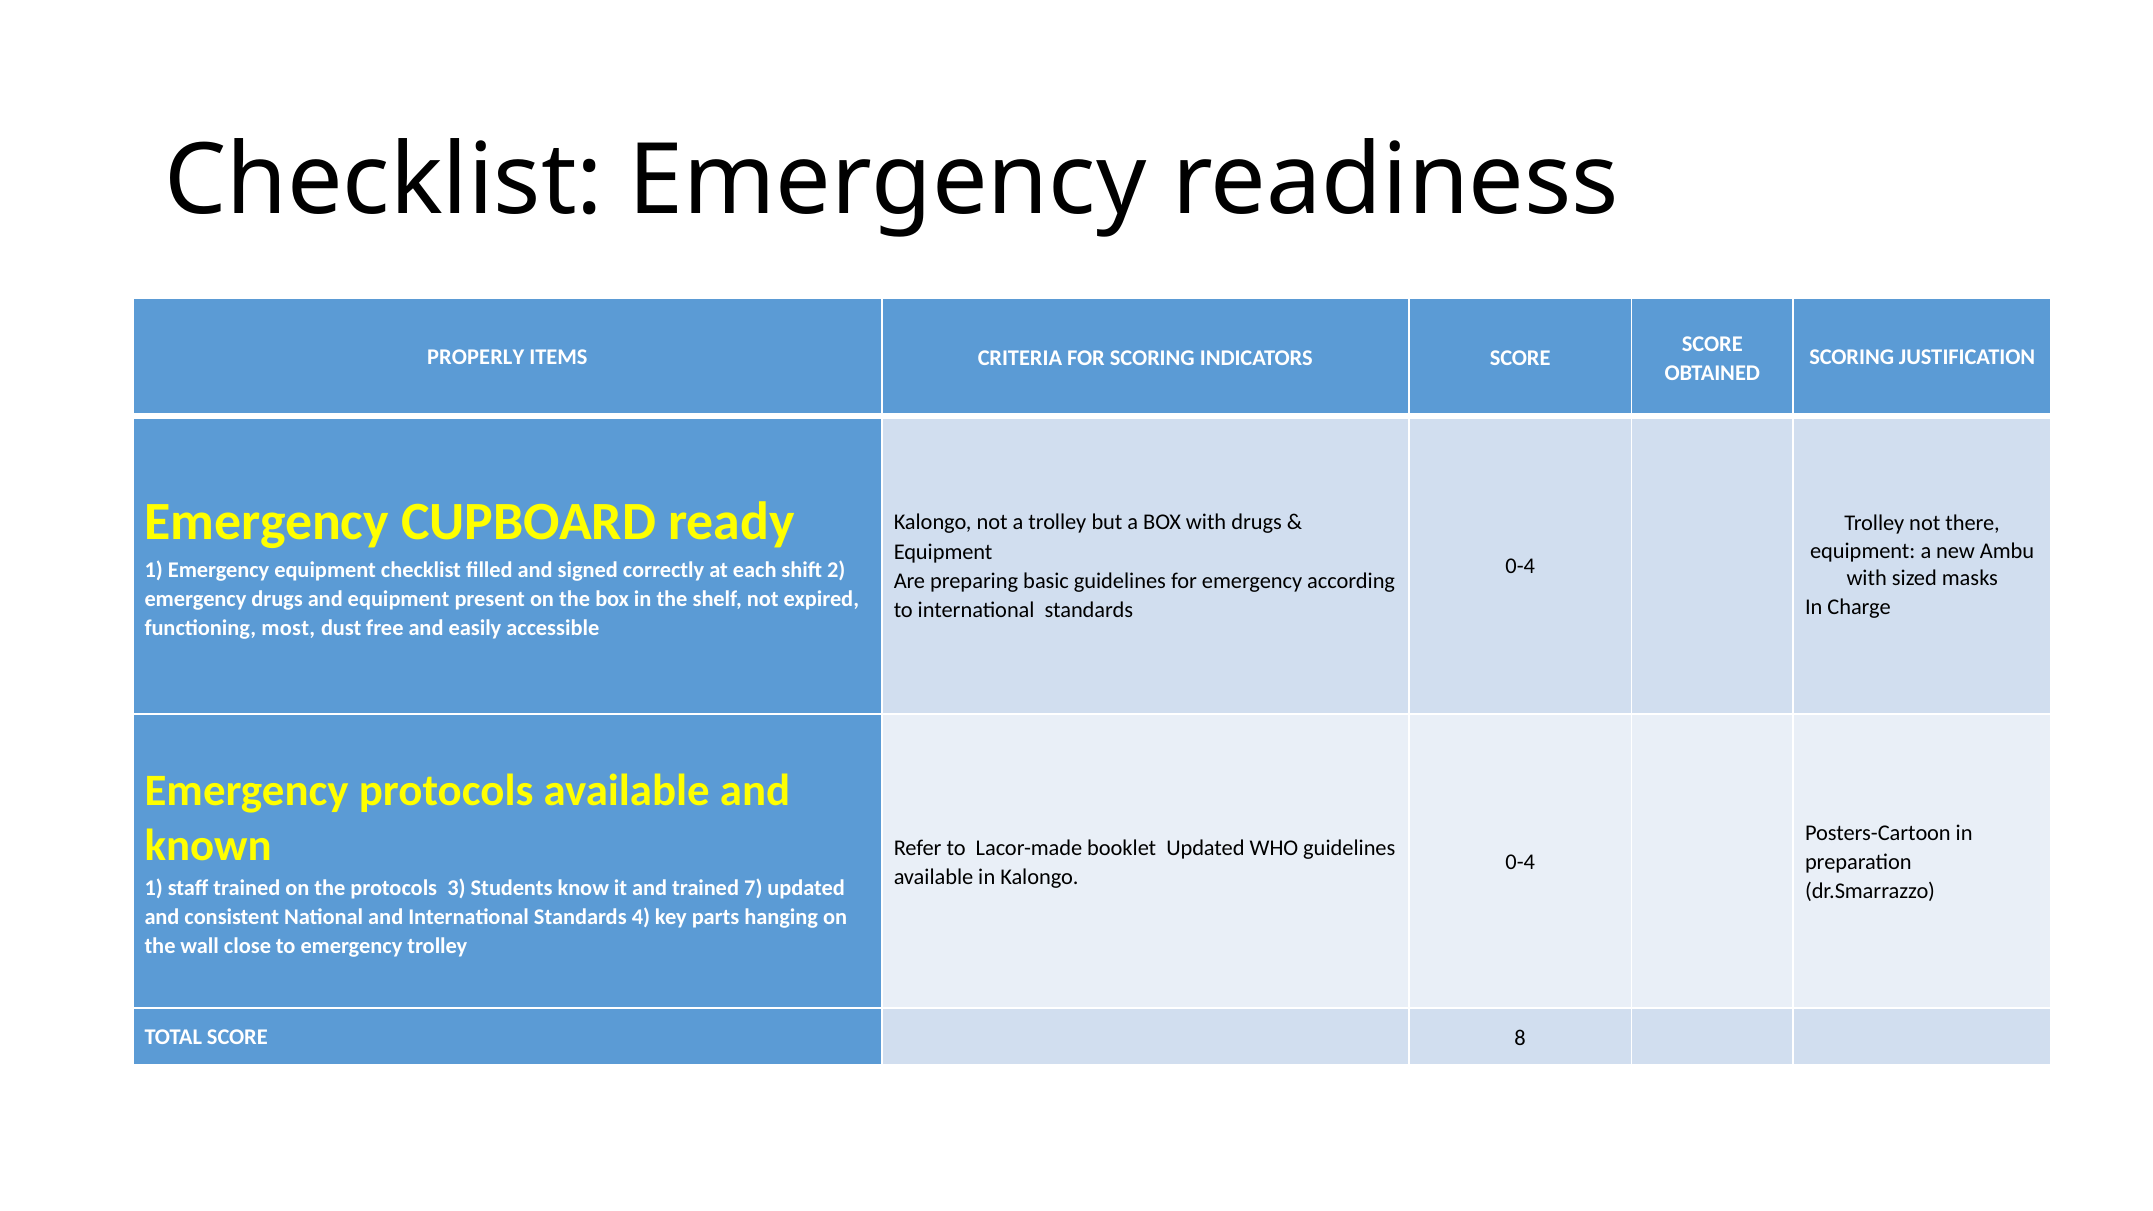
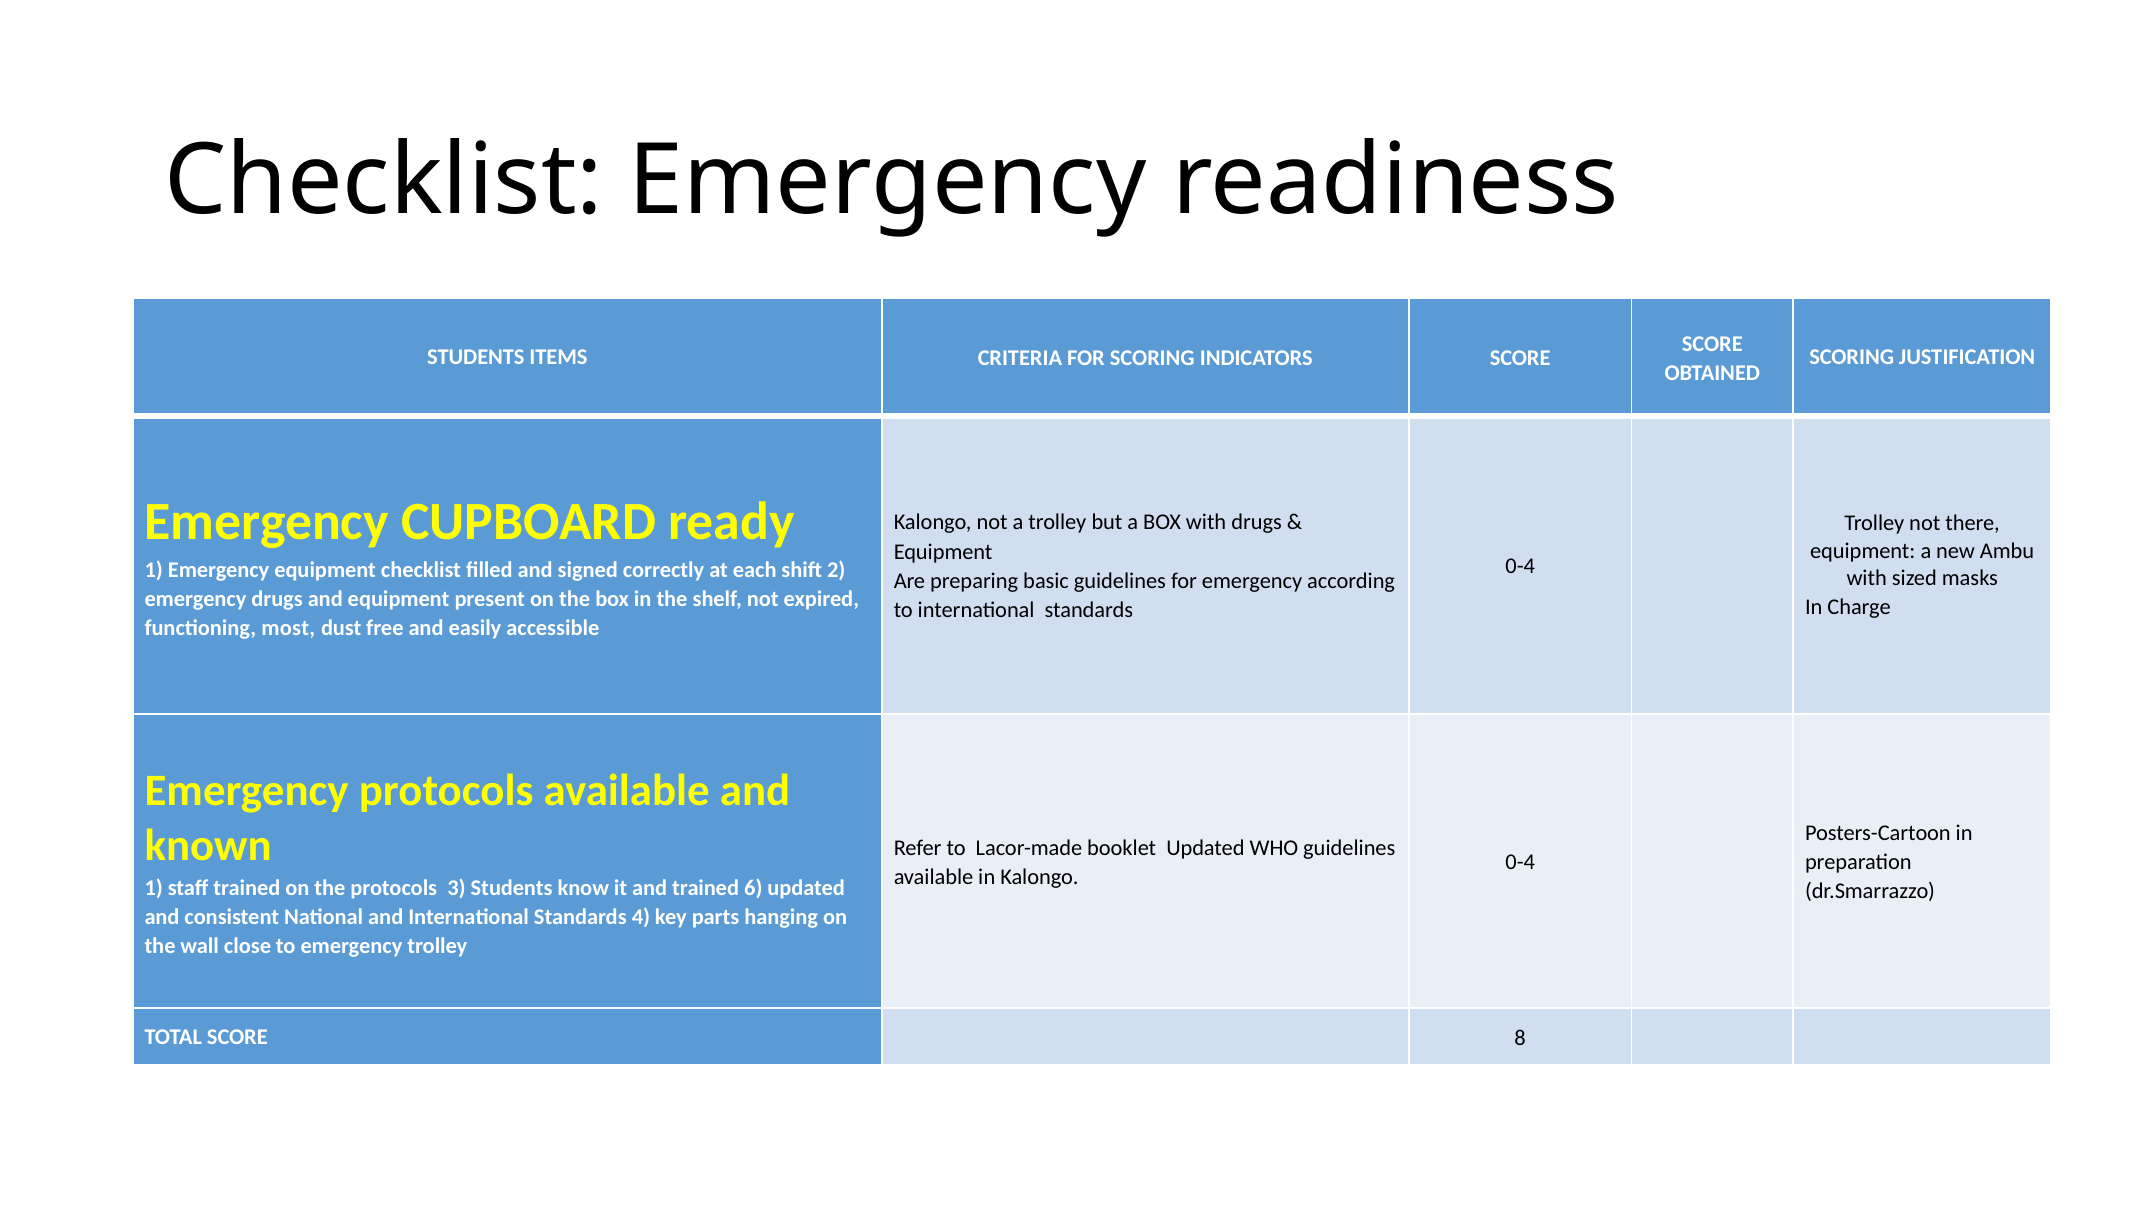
PROPERLY at (476, 357): PROPERLY -> STUDENTS
7: 7 -> 6
